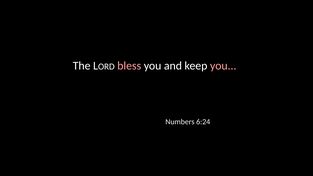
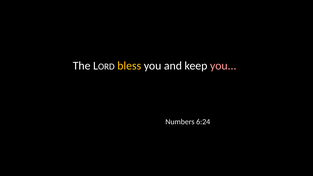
bless colour: pink -> yellow
